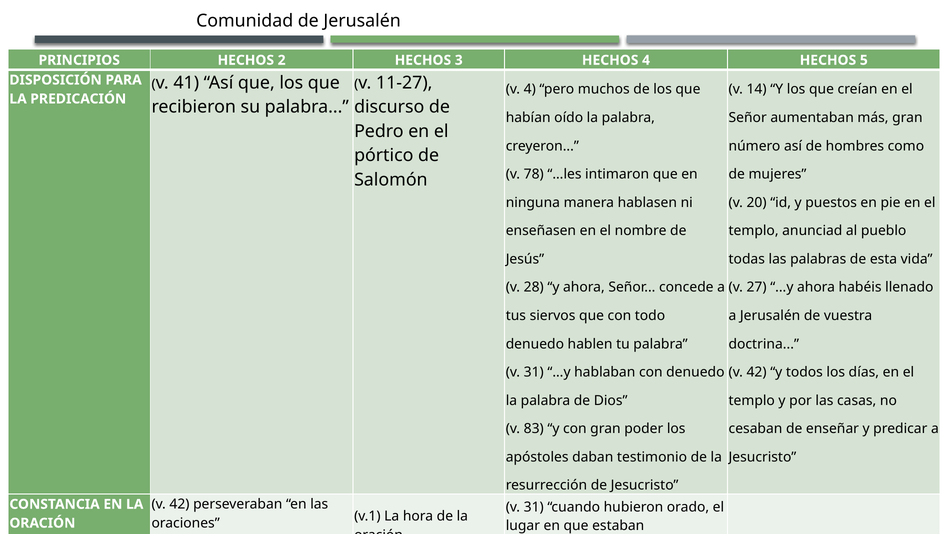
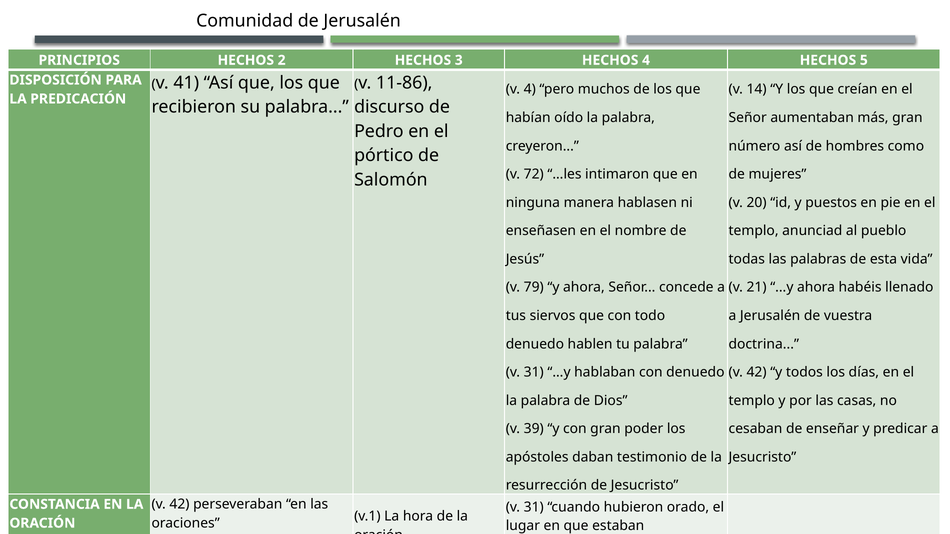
11-27: 11-27 -> 11-86
78: 78 -> 72
28: 28 -> 79
27 at (757, 288): 27 -> 21
83: 83 -> 39
